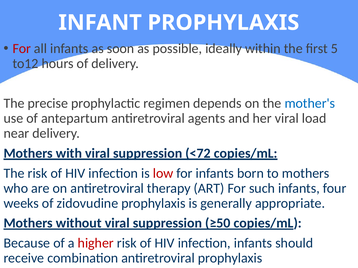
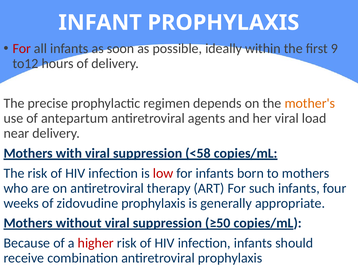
5: 5 -> 9
mother's colour: blue -> orange
<72: <72 -> <58
